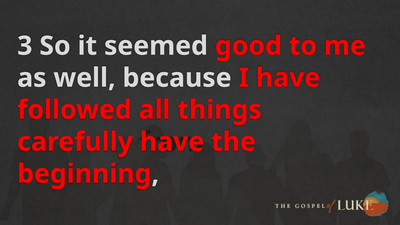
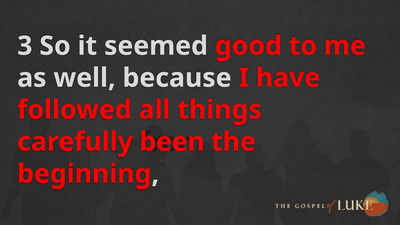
carefully have: have -> been
